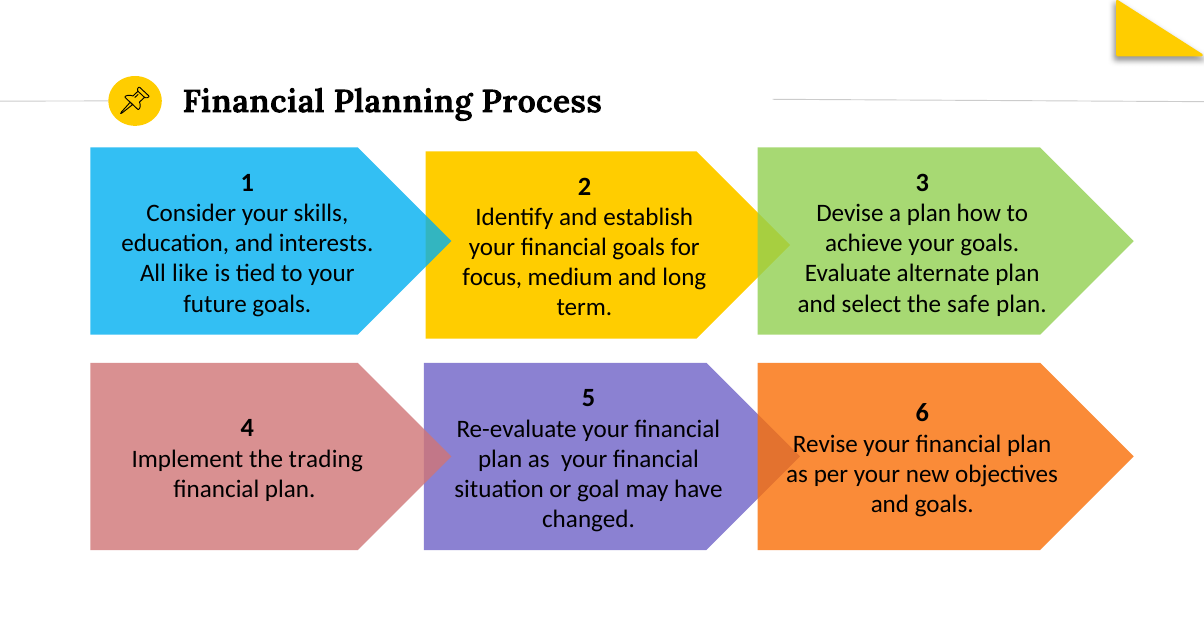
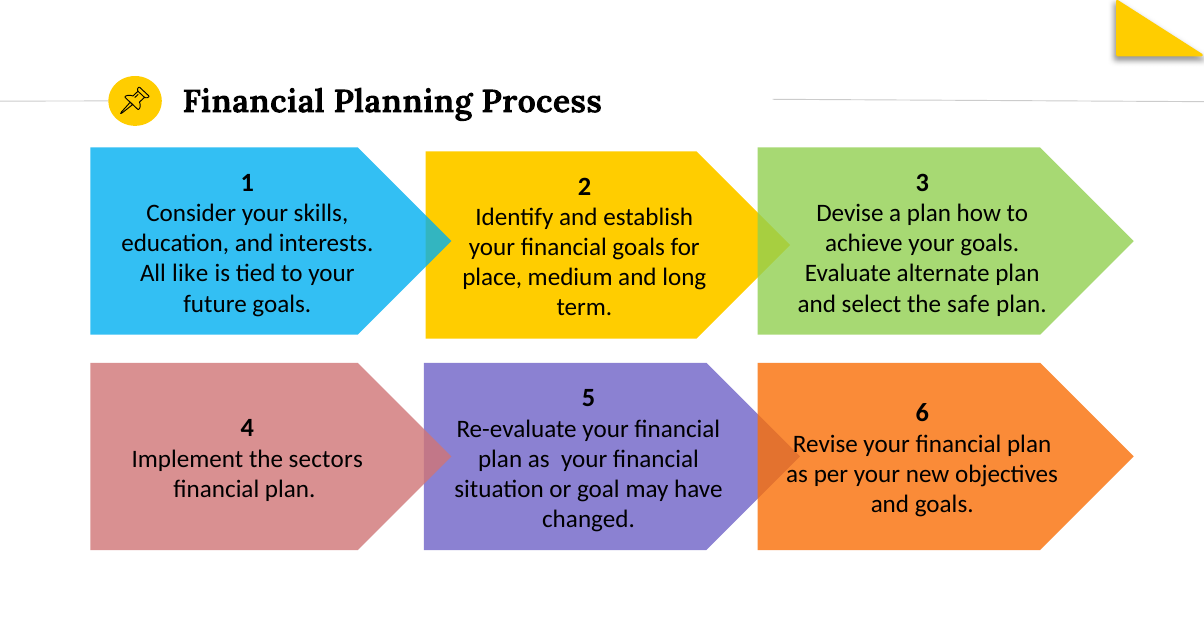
focus: focus -> place
trading: trading -> sectors
